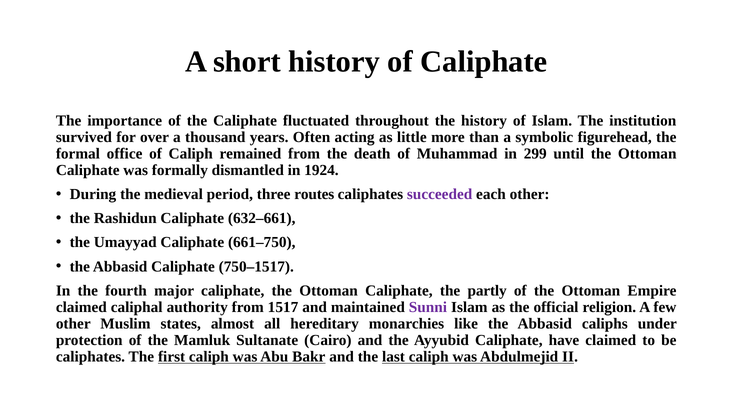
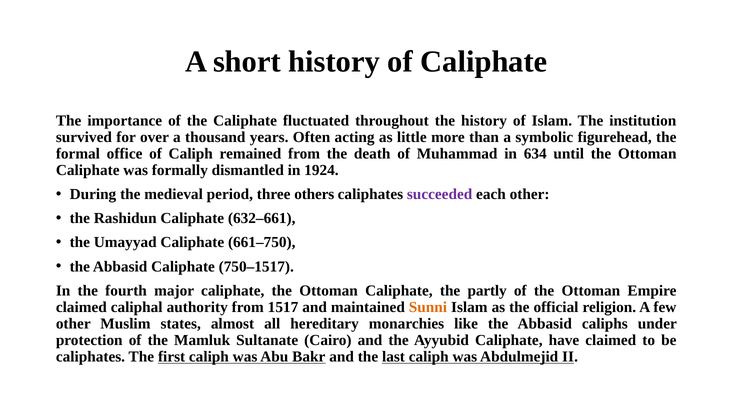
299: 299 -> 634
routes: routes -> others
Sunni colour: purple -> orange
